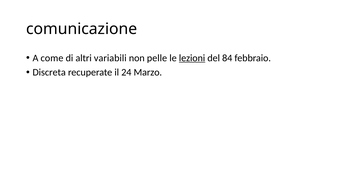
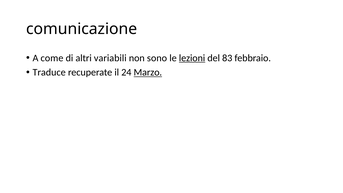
pelle: pelle -> sono
84: 84 -> 83
Discreta: Discreta -> Traduce
Marzo underline: none -> present
